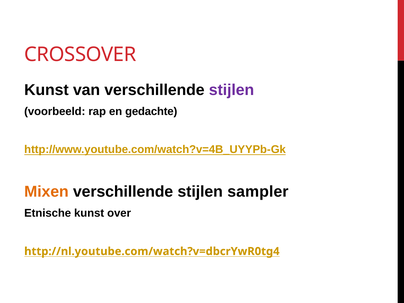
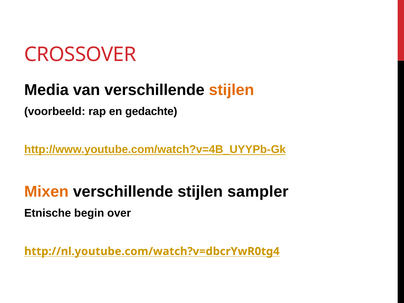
Kunst at (46, 90): Kunst -> Media
stijlen at (232, 90) colour: purple -> orange
Etnische kunst: kunst -> begin
